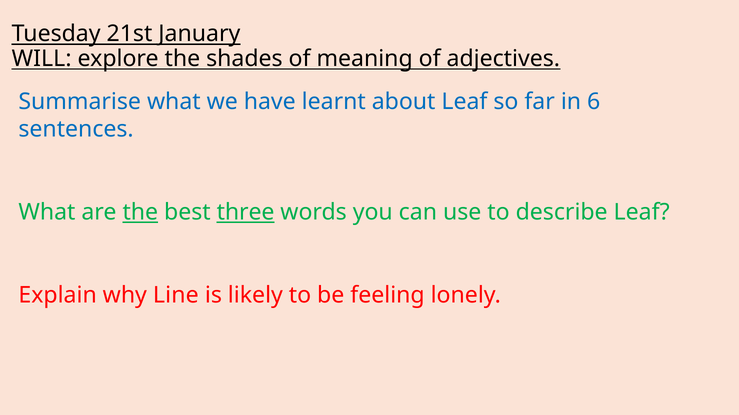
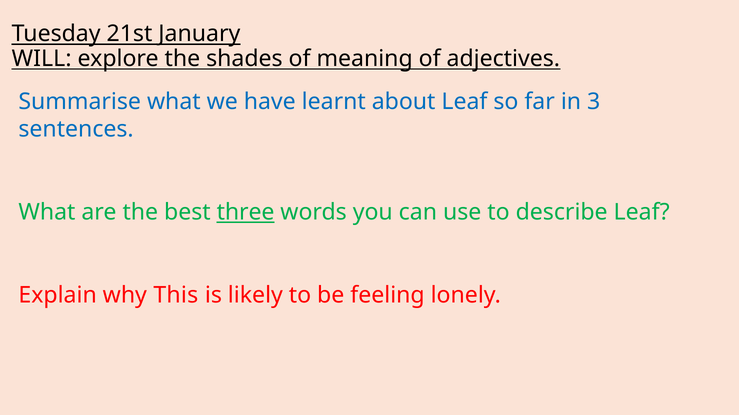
6: 6 -> 3
the at (140, 213) underline: present -> none
Line: Line -> This
